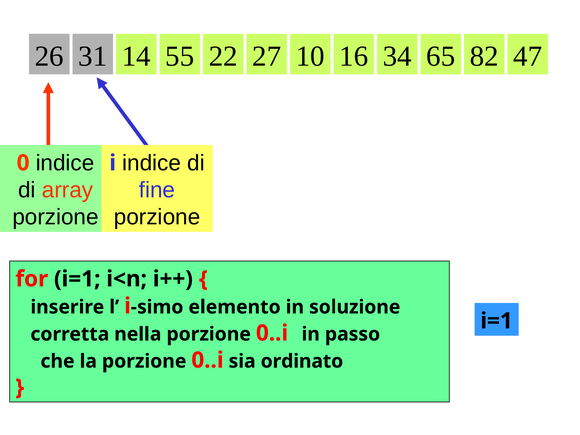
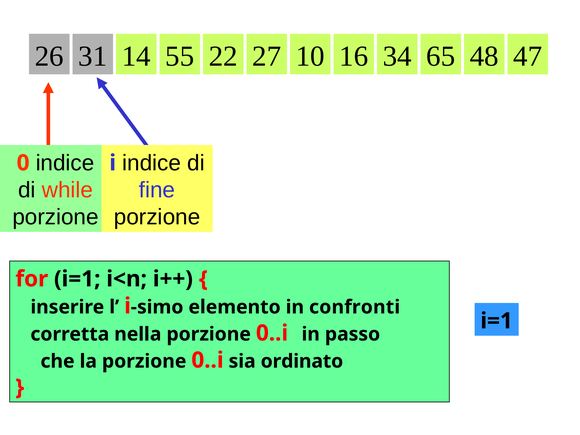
82: 82 -> 48
array: array -> while
soluzione: soluzione -> confronti
